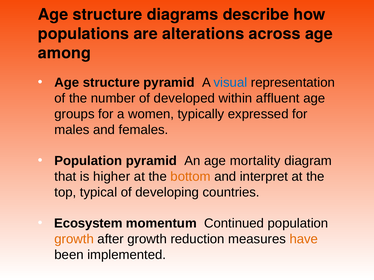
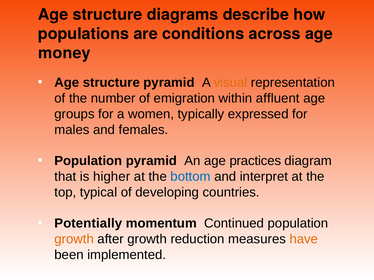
alterations: alterations -> conditions
among: among -> money
visual colour: blue -> orange
developed: developed -> emigration
mortality: mortality -> practices
bottom colour: orange -> blue
Ecosystem: Ecosystem -> Potentially
